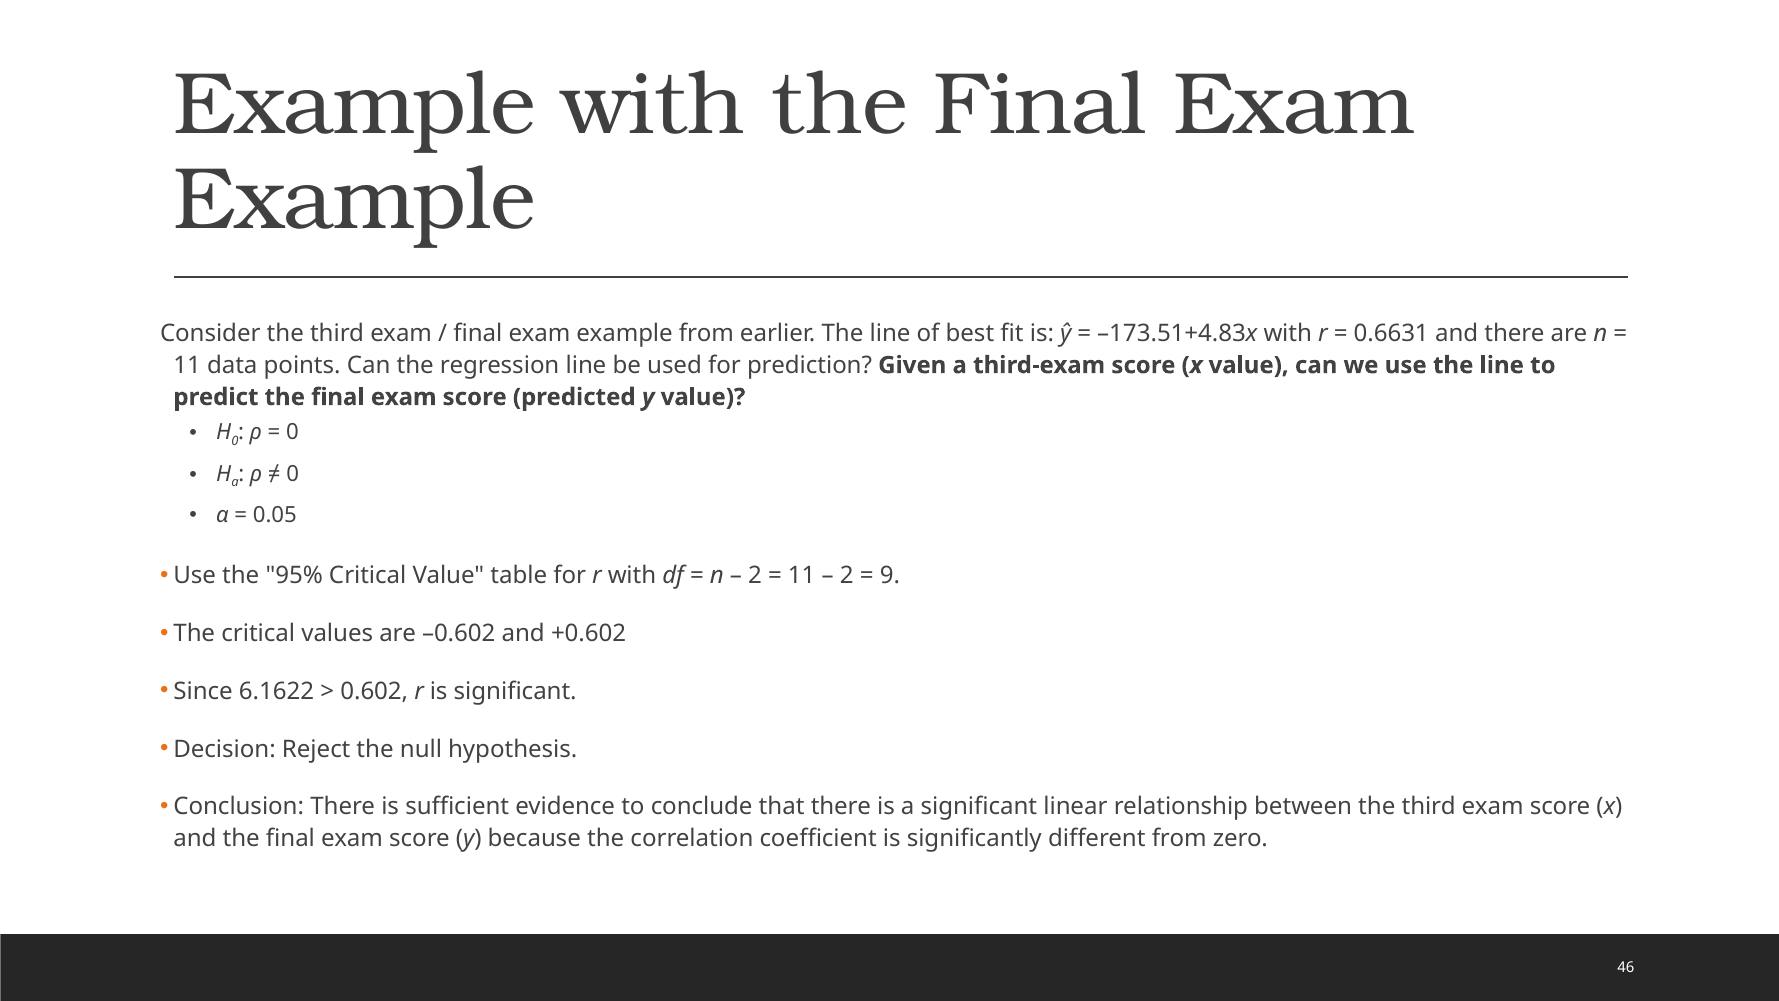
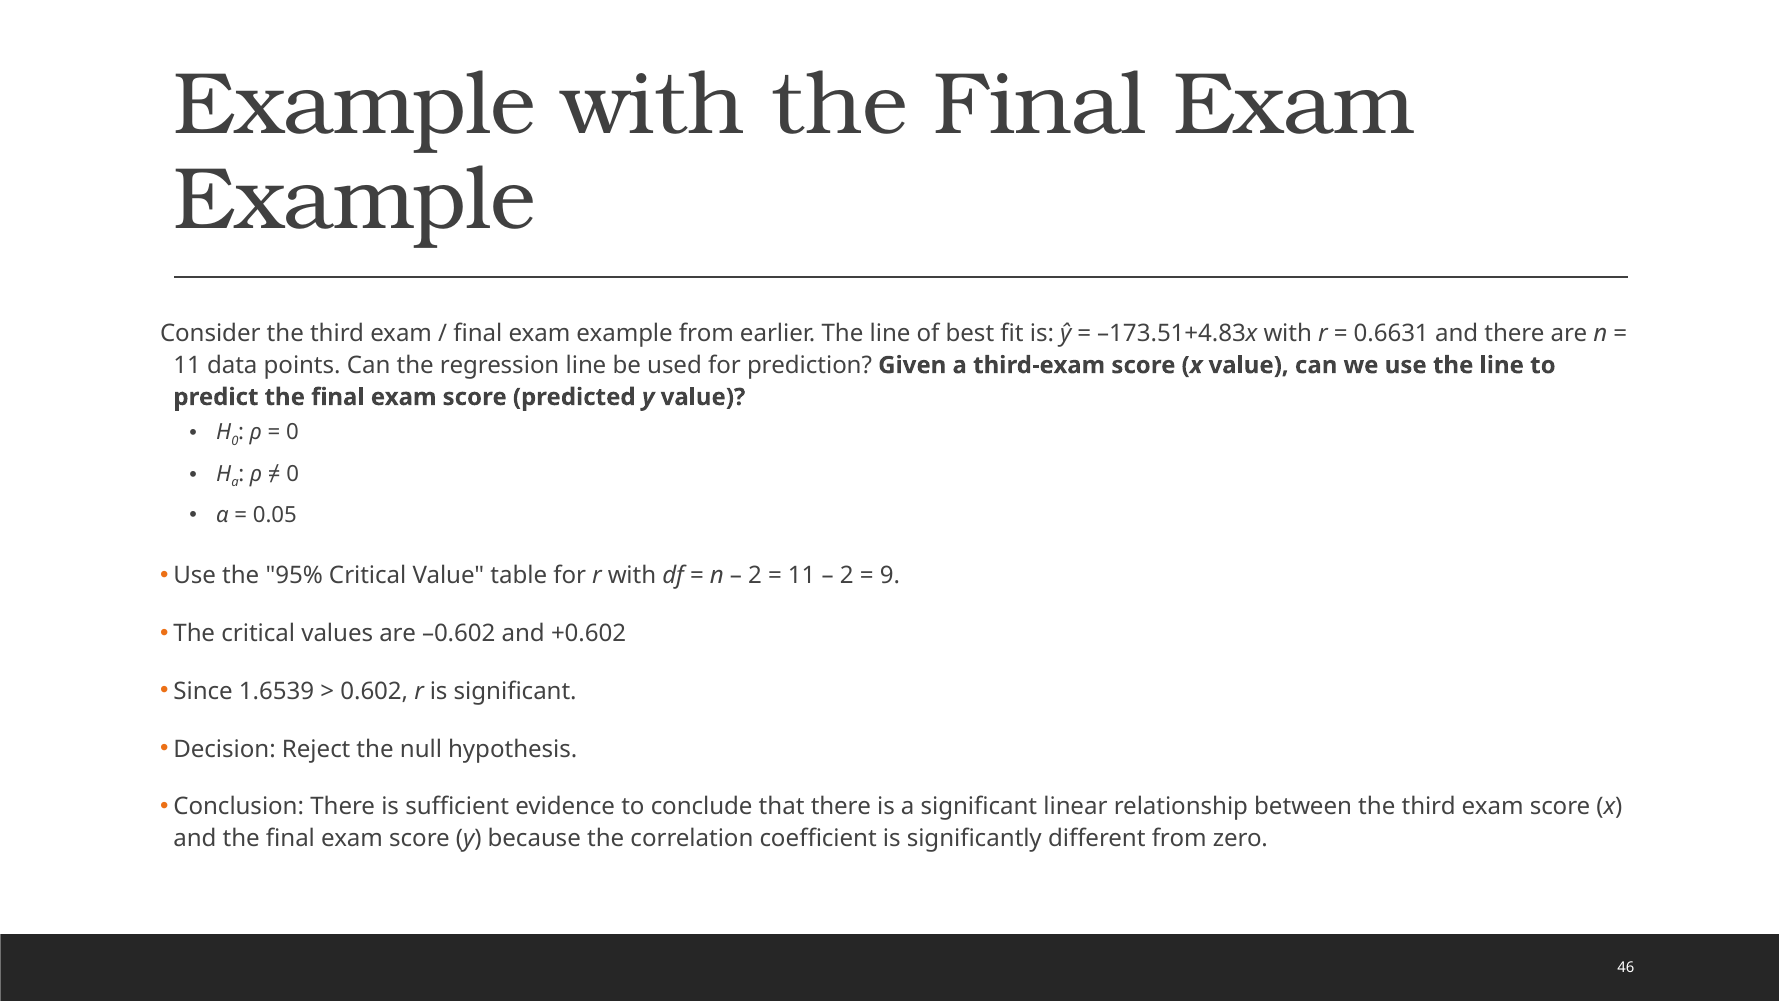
6.1622: 6.1622 -> 1.6539
